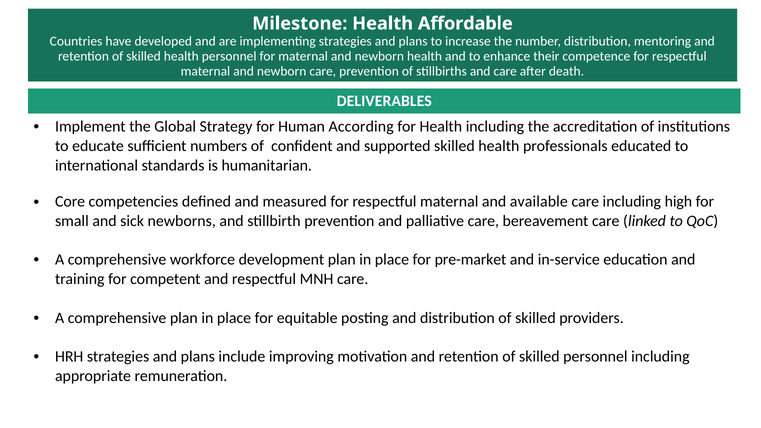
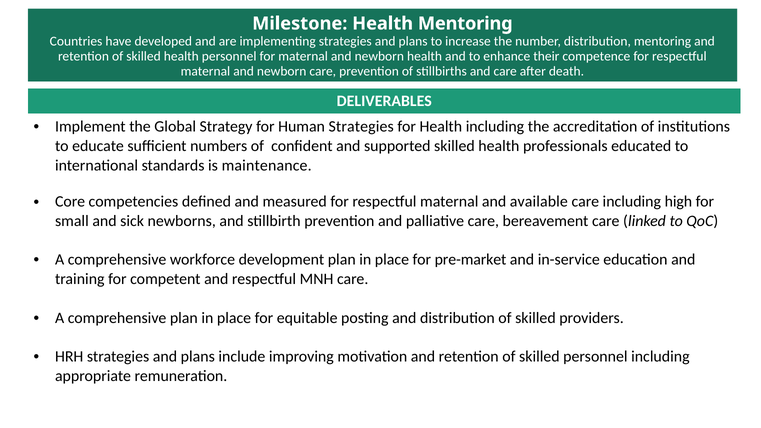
Health Affordable: Affordable -> Mentoring
Human According: According -> Strategies
humanitarian: humanitarian -> maintenance
